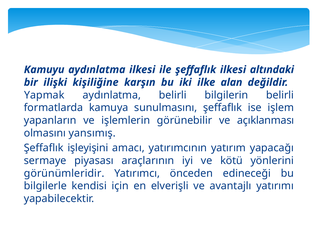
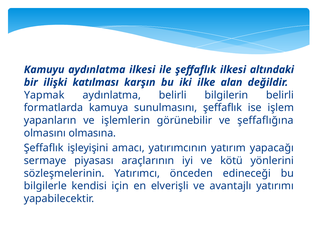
kişiliğine: kişiliğine -> katılması
açıklanması: açıklanması -> şeffaflığına
yansımış: yansımış -> olmasına
görünümleridir: görünümleridir -> sözleşmelerinin
